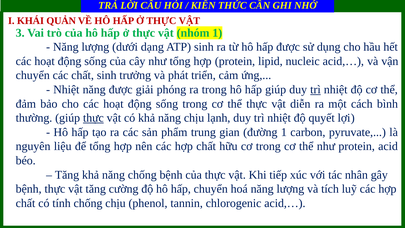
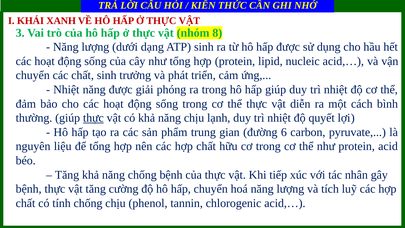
QUẢN: QUẢN -> XANH
nhóm 1: 1 -> 8
trì at (315, 90) underline: present -> none
đường 1: 1 -> 6
